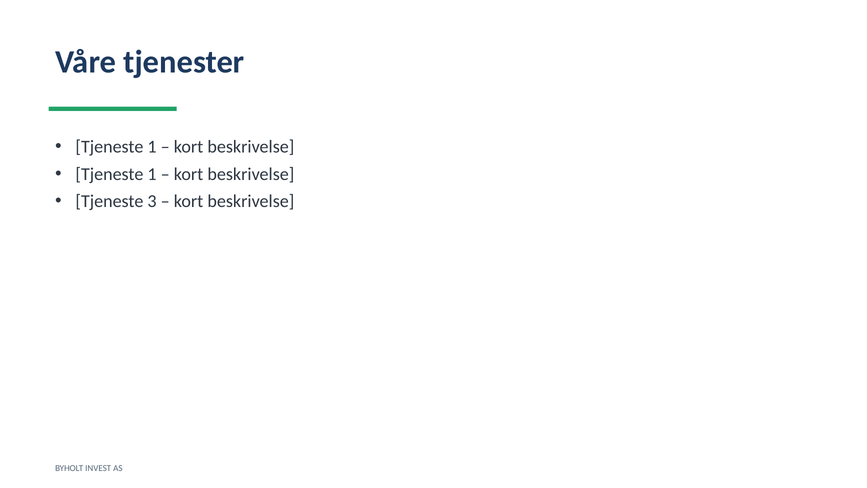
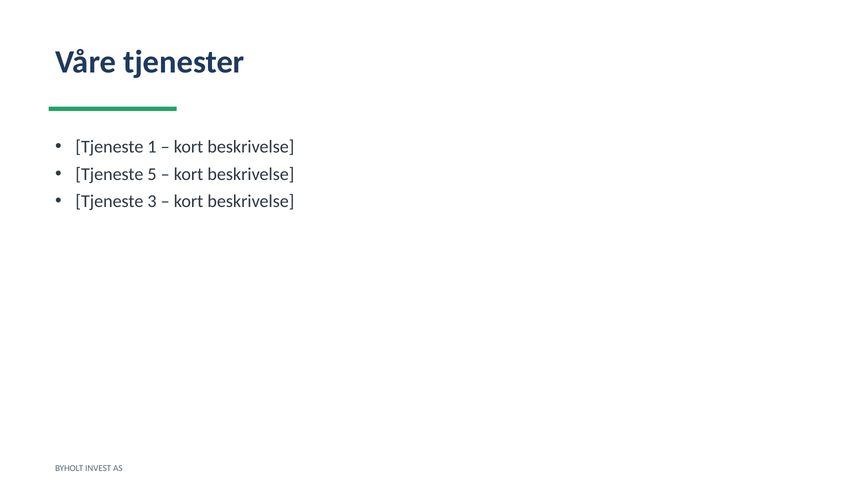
1 at (152, 174): 1 -> 5
